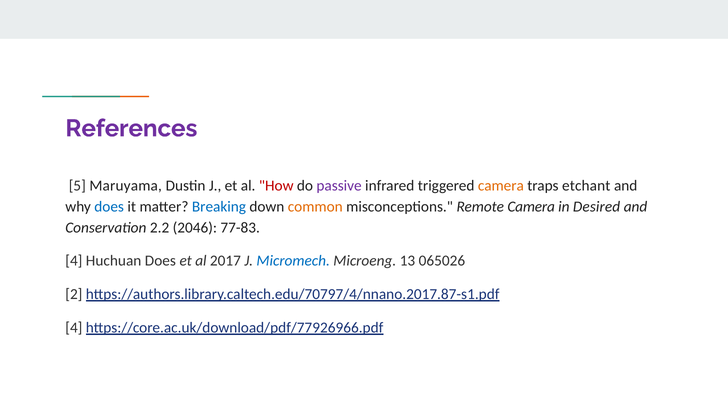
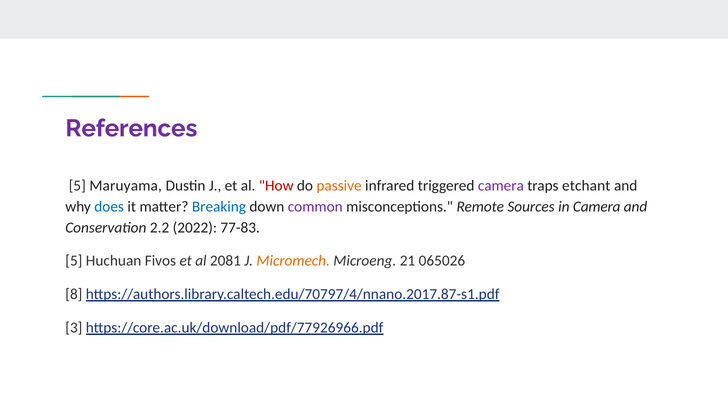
passive colour: purple -> orange
camera at (501, 186) colour: orange -> purple
common colour: orange -> purple
Remote Camera: Camera -> Sources
in Desired: Desired -> Camera
2046: 2046 -> 2022
4 at (74, 261): 4 -> 5
Huchuan Does: Does -> Fivos
2017: 2017 -> 2081
Micromech colour: blue -> orange
13: 13 -> 21
2: 2 -> 8
4 at (74, 328): 4 -> 3
